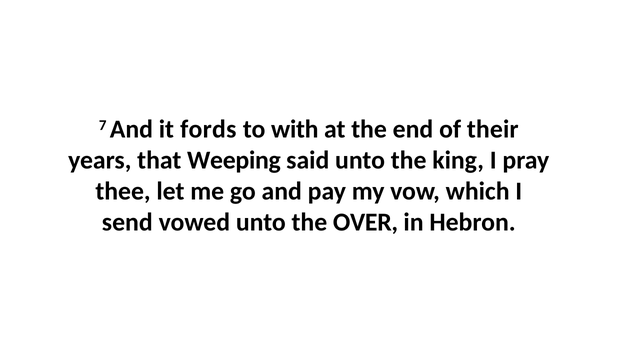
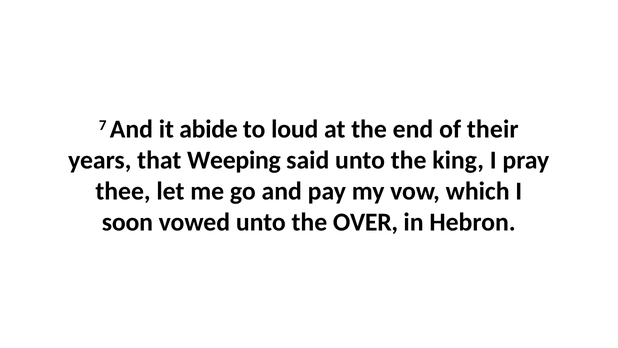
fords: fords -> abide
with: with -> loud
send: send -> soon
